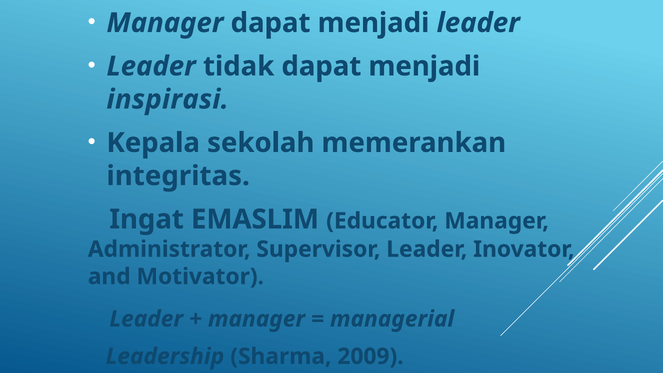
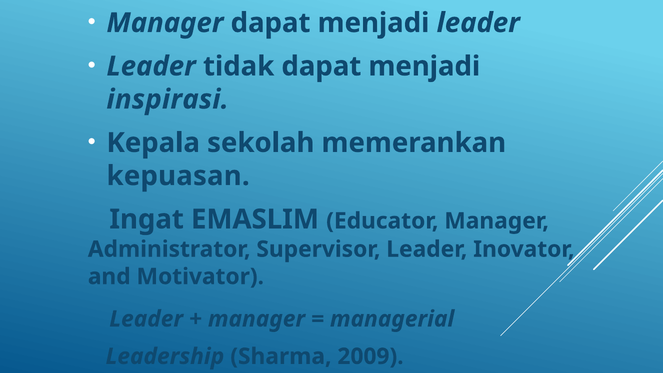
integritas: integritas -> kepuasan
